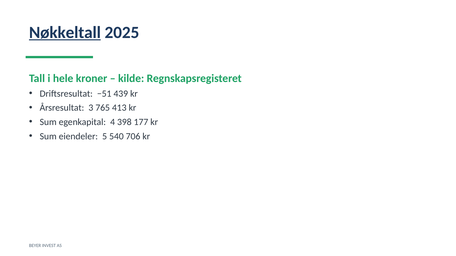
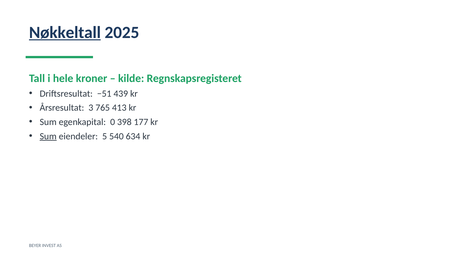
4: 4 -> 0
Sum at (48, 137) underline: none -> present
706: 706 -> 634
